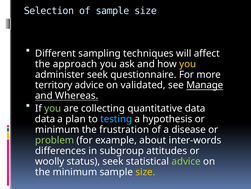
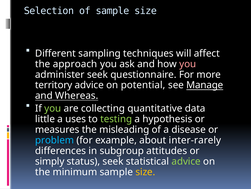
you at (188, 64) colour: yellow -> pink
validated: validated -> potential
data at (45, 119): data -> little
plan: plan -> uses
testing colour: light blue -> light green
minimum at (57, 129): minimum -> measures
frustration: frustration -> misleading
problem colour: light green -> light blue
inter-words: inter-words -> inter-rarely
woolly: woolly -> simply
